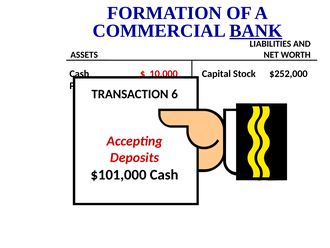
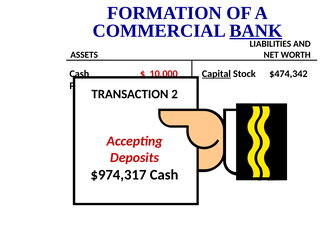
Capital underline: none -> present
$252,000: $252,000 -> $474,342
6: 6 -> 2
$101,000: $101,000 -> $974,317
